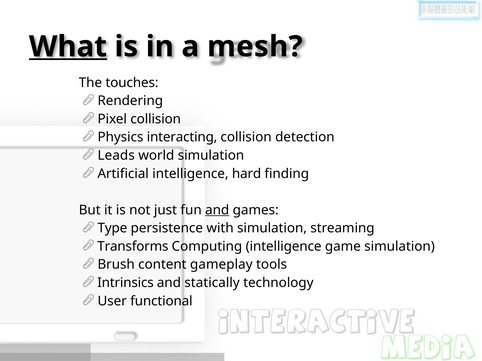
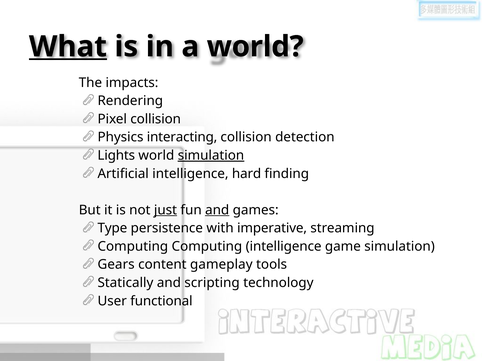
a mesh: mesh -> world
touches: touches -> impacts
Leads: Leads -> Lights
simulation at (211, 156) underline: none -> present
just underline: none -> present
with simulation: simulation -> imperative
Transforms at (133, 247): Transforms -> Computing
Brush: Brush -> Gears
Intrinsics: Intrinsics -> Statically
statically: statically -> scripting
